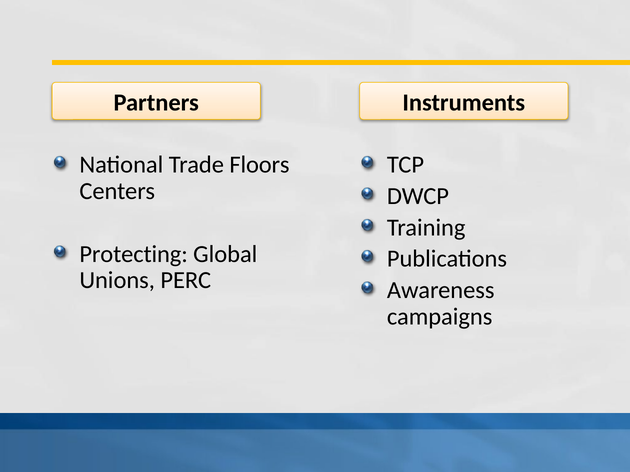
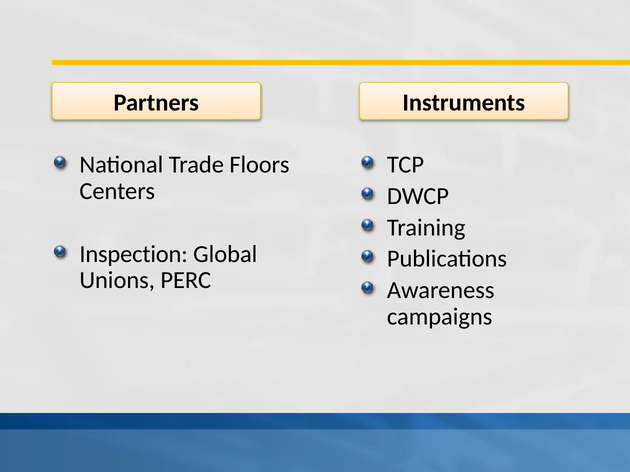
Protecting: Protecting -> Inspection
